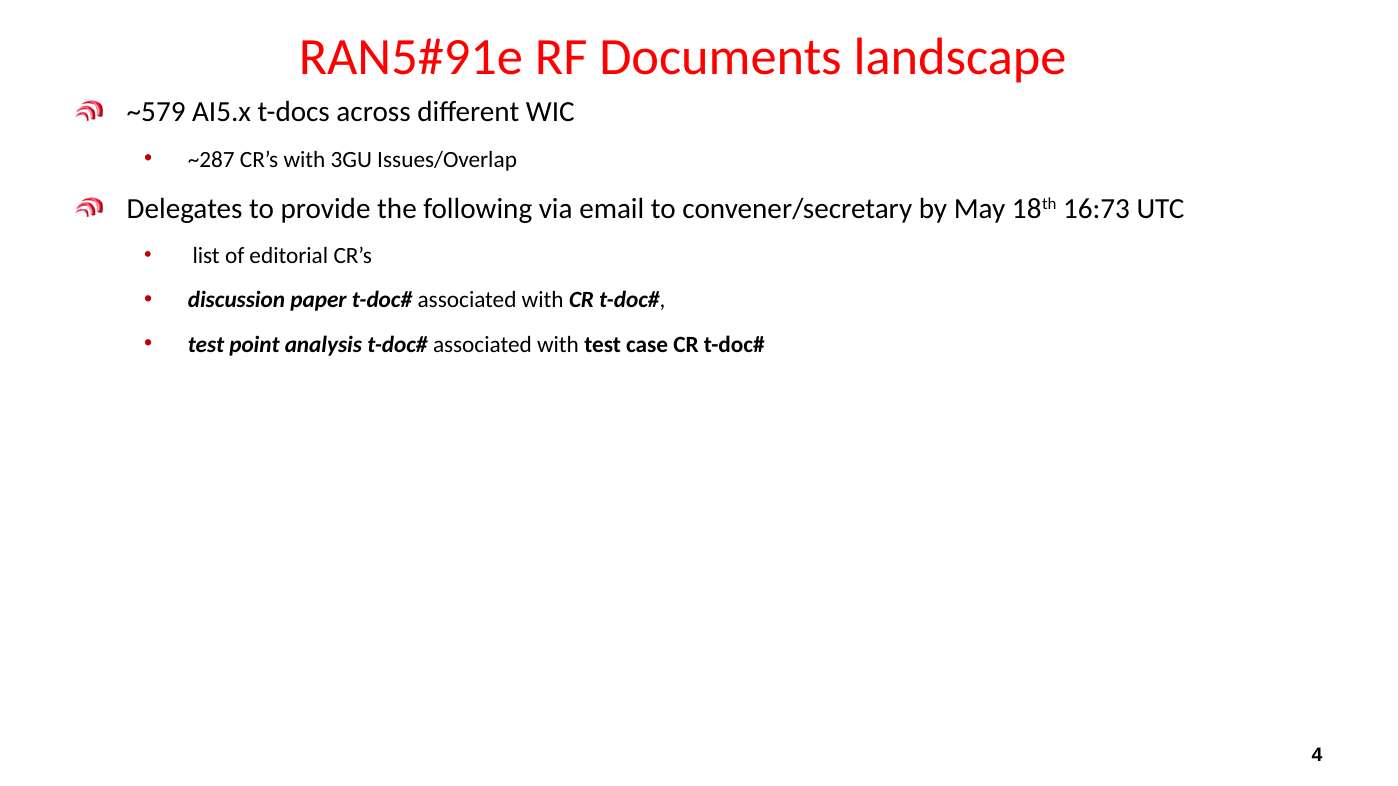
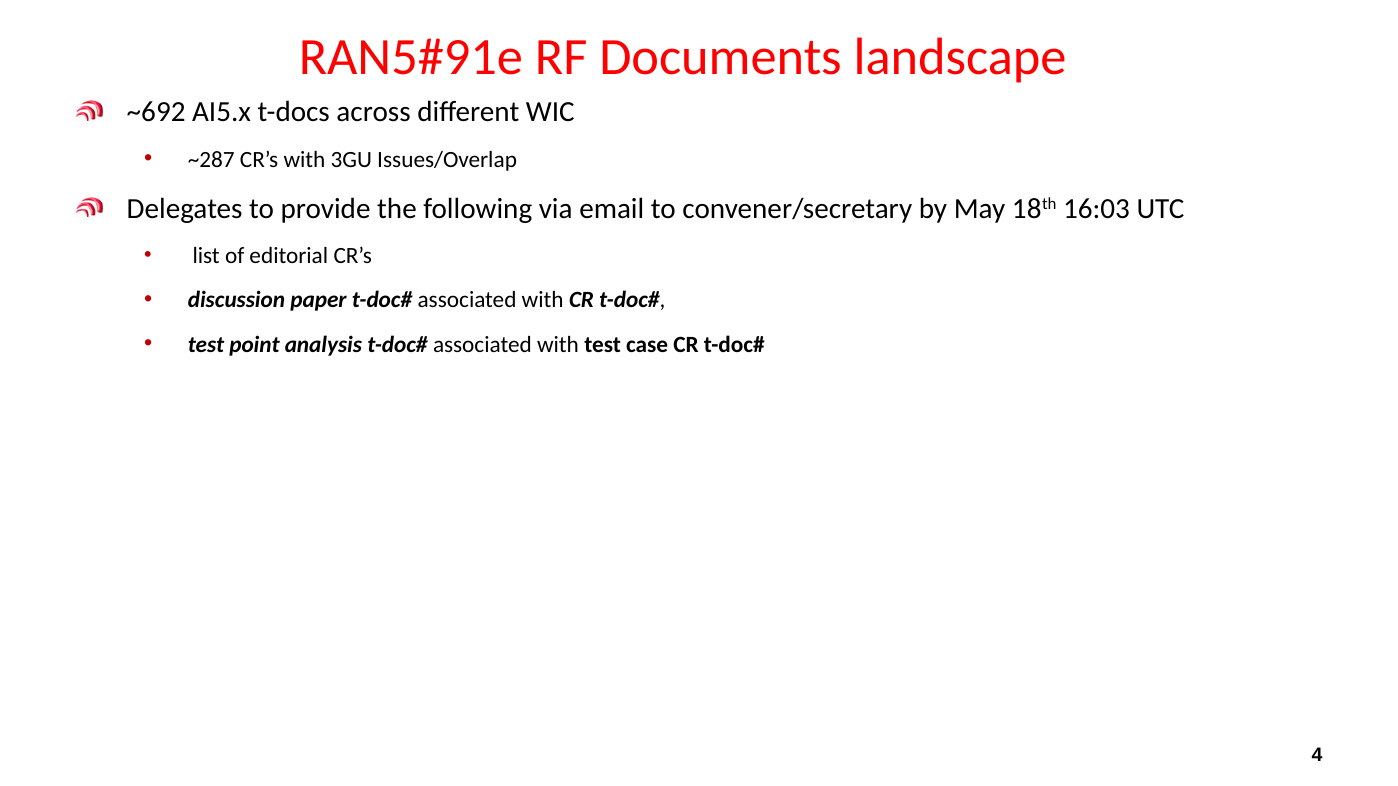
~579: ~579 -> ~692
16:73: 16:73 -> 16:03
